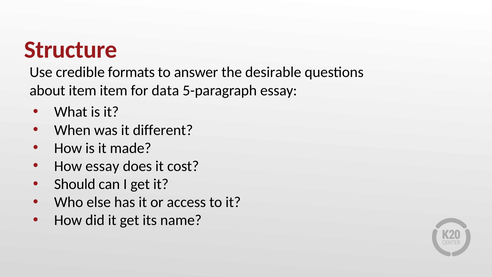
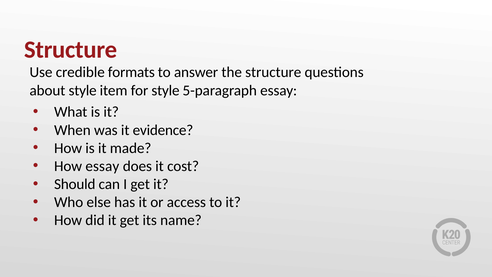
the desirable: desirable -> structure
about item: item -> style
for data: data -> style
different: different -> evidence
